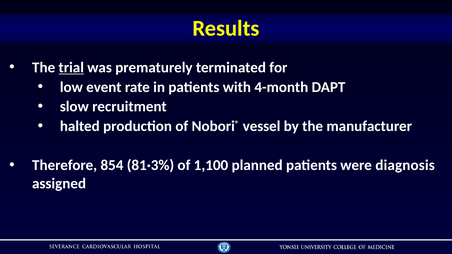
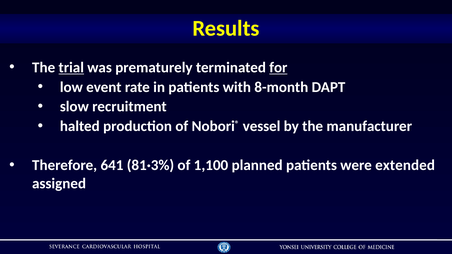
for underline: none -> present
4-month: 4-month -> 8-month
854: 854 -> 641
diagnosis: diagnosis -> extended
